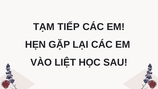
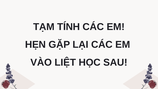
TIẾP: TIẾP -> TÍNH
